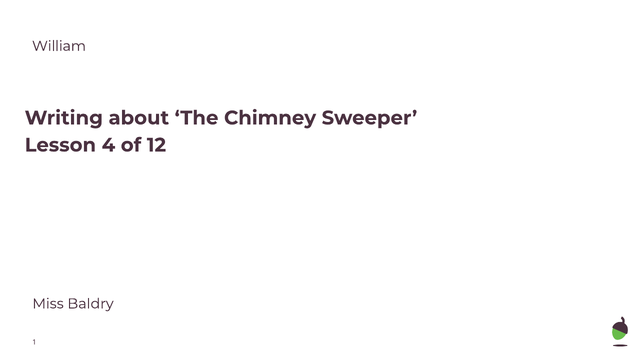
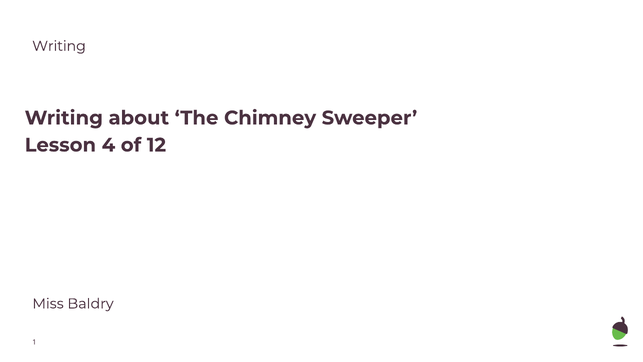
William at (59, 46): William -> Writing
